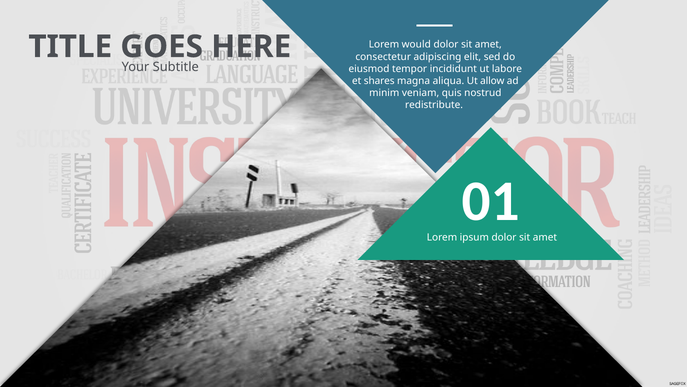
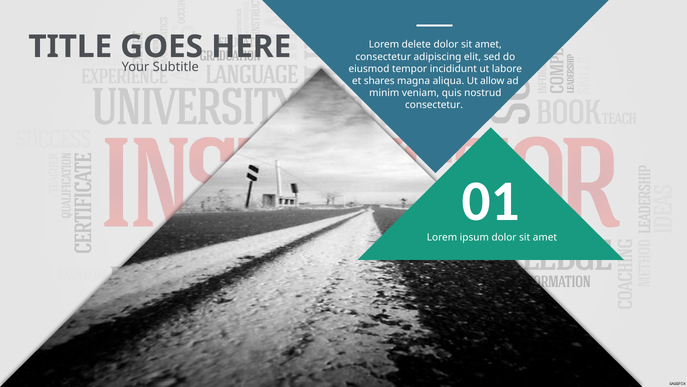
would: would -> delete
redistribute at (434, 105): redistribute -> consectetur
